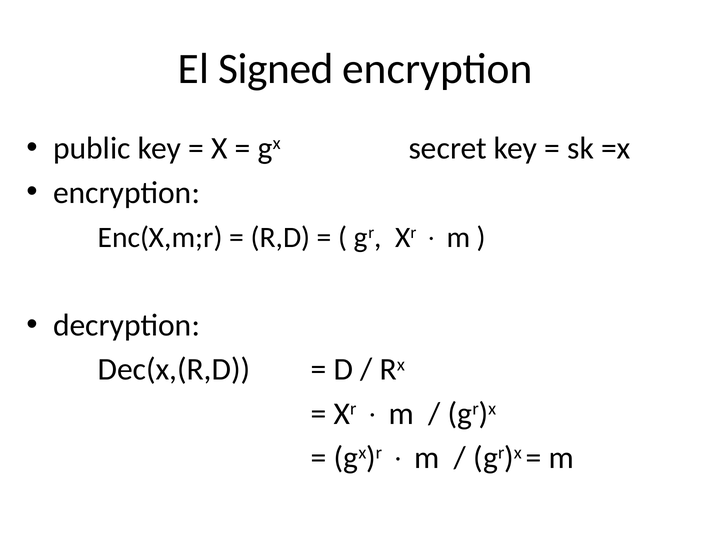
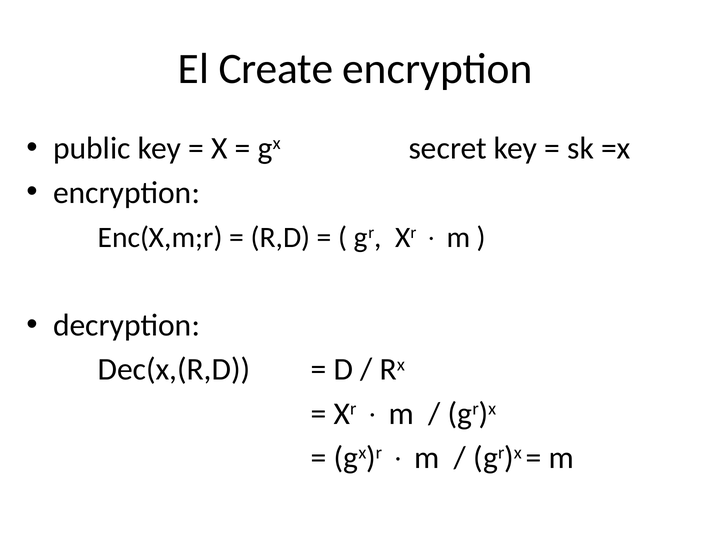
Signed: Signed -> Create
